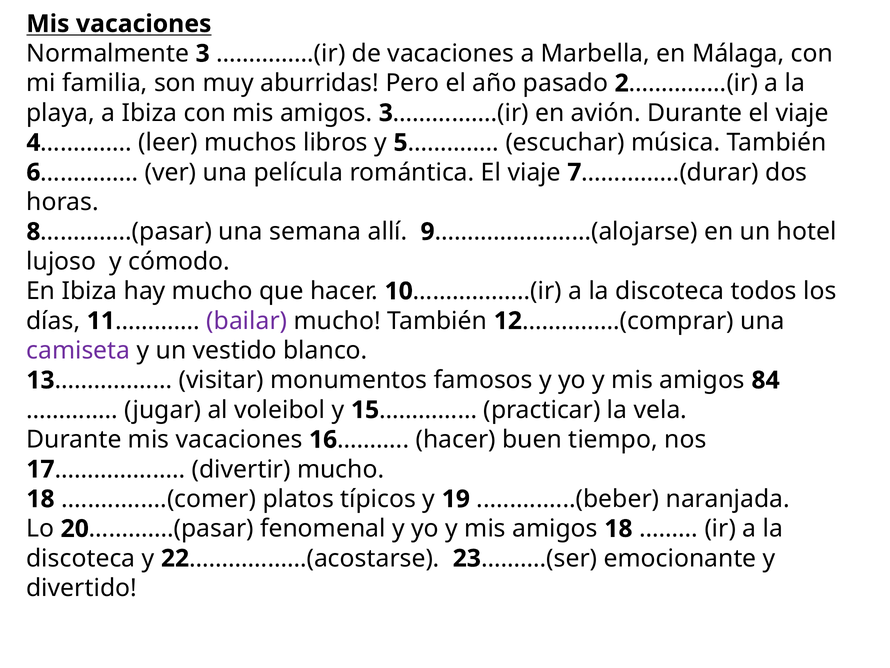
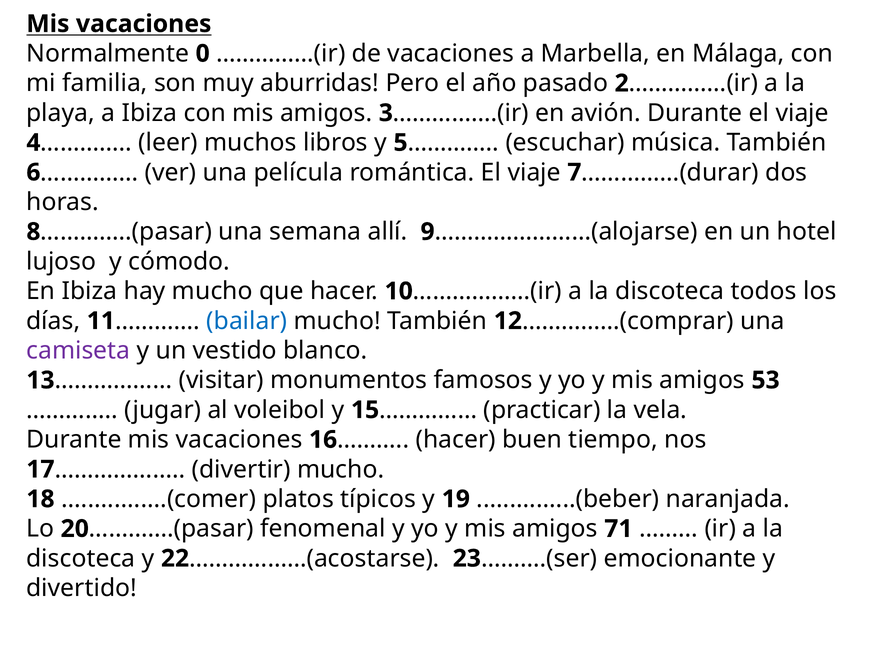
Normalmente 3: 3 -> 0
bailar colour: purple -> blue
84: 84 -> 53
amigos 18: 18 -> 71
